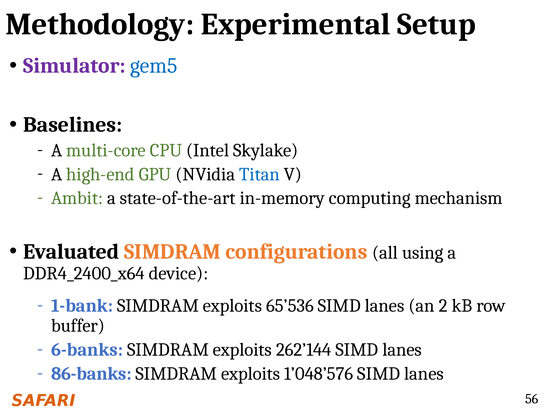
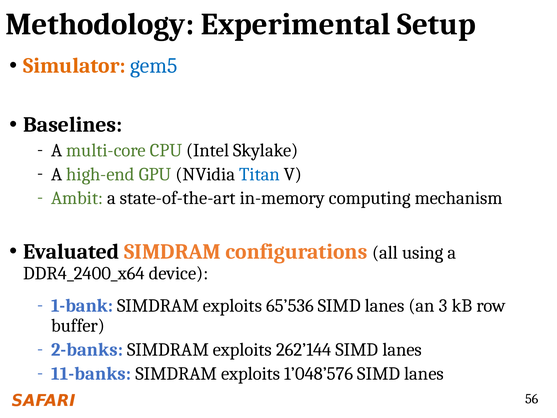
Simulator colour: purple -> orange
2: 2 -> 3
6-banks: 6-banks -> 2-banks
86-banks: 86-banks -> 11-banks
